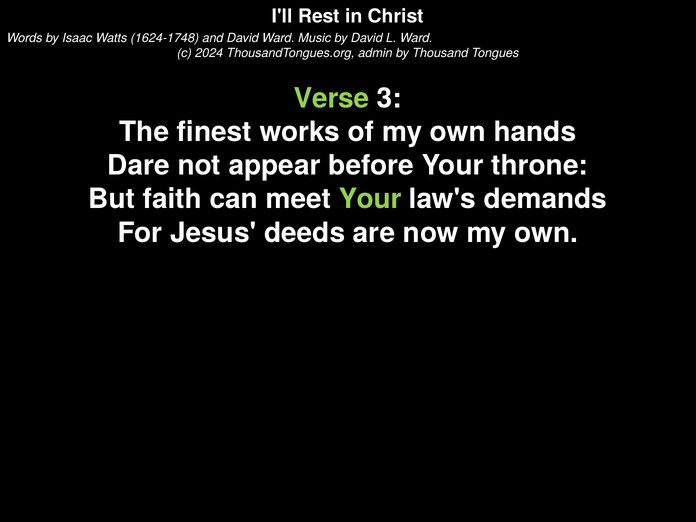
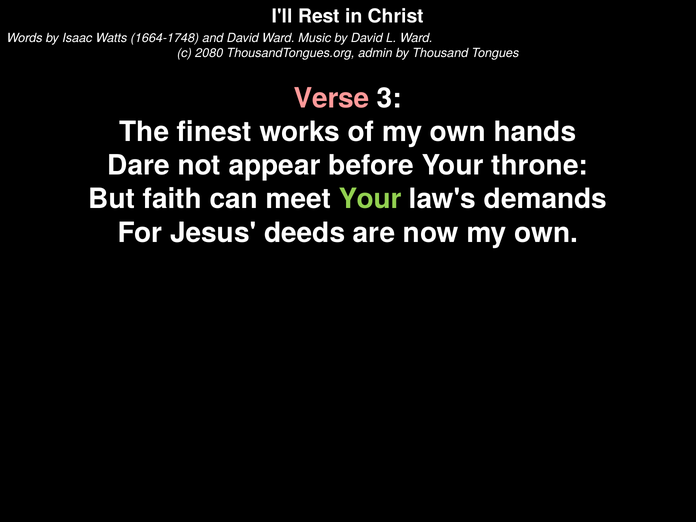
1624-1748: 1624-1748 -> 1664-1748
2024: 2024 -> 2080
Verse colour: light green -> pink
